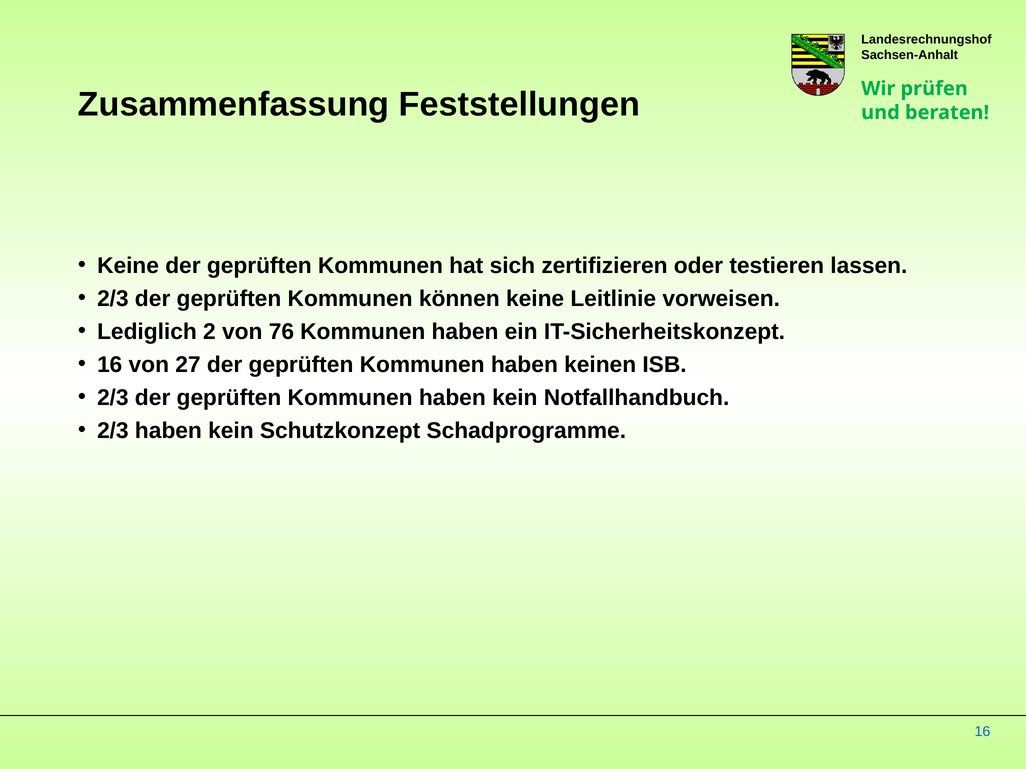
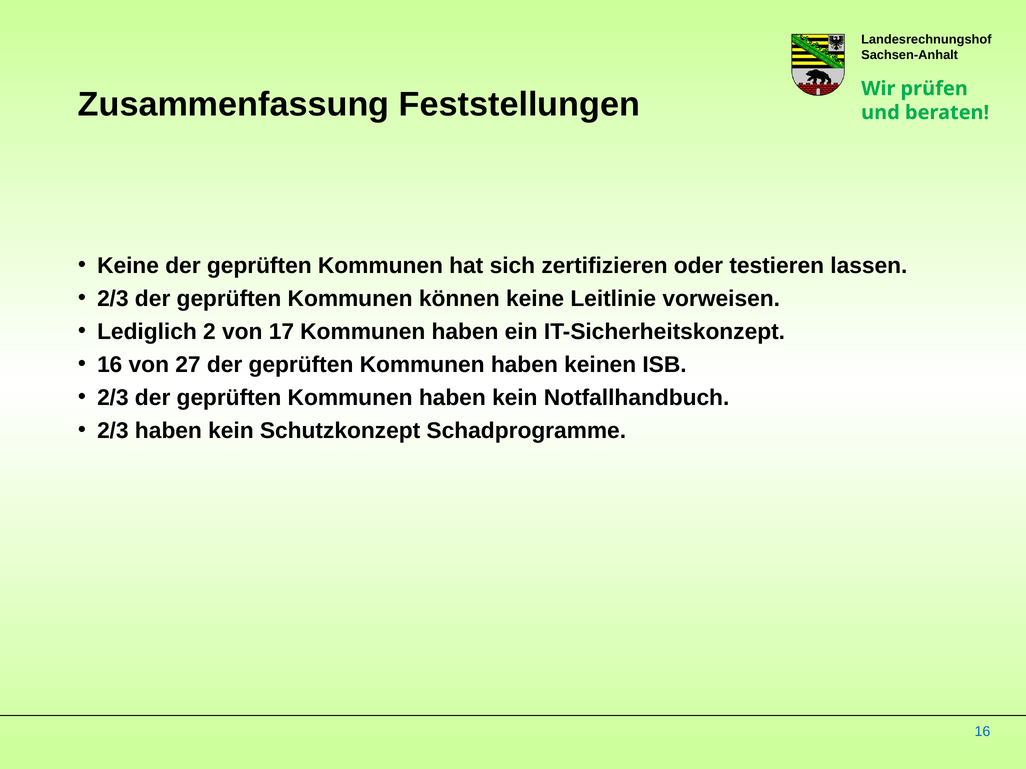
76: 76 -> 17
